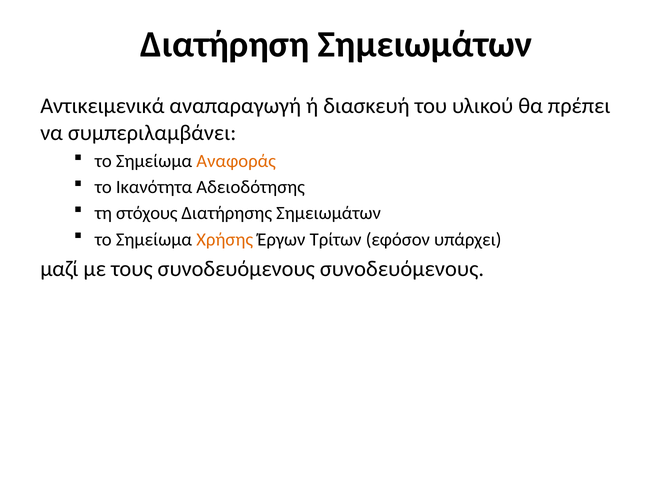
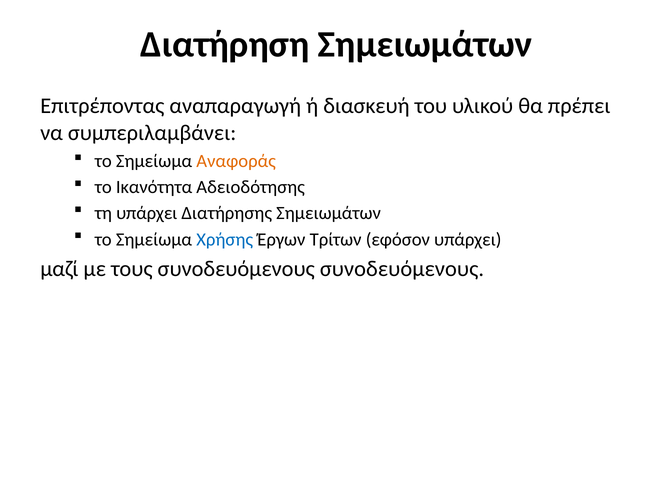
Αντικειμενικά: Αντικειμενικά -> Επιτρέποντας
τη στόχους: στόχους -> υπάρχει
Χρήσης colour: orange -> blue
